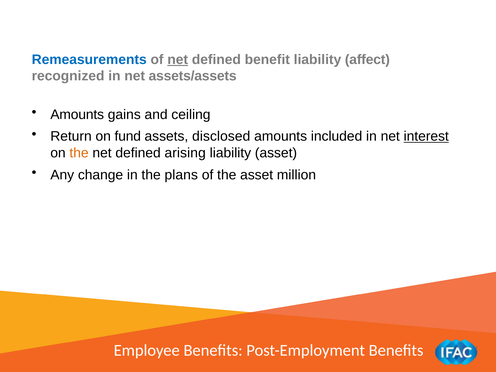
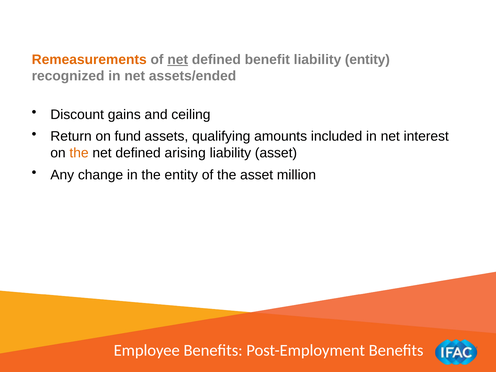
Remeasurements colour: blue -> orange
liability affect: affect -> entity
assets/assets: assets/assets -> assets/ended
Amounts at (77, 114): Amounts -> Discount
disclosed: disclosed -> qualifying
interest underline: present -> none
the plans: plans -> entity
